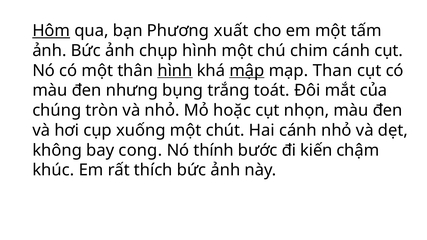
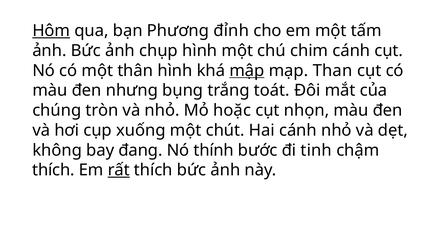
xuất: xuất -> đỉnh
hình at (175, 71) underline: present -> none
cong: cong -> đang
kiến: kiến -> tinh
khúc at (53, 170): khúc -> thích
rất underline: none -> present
